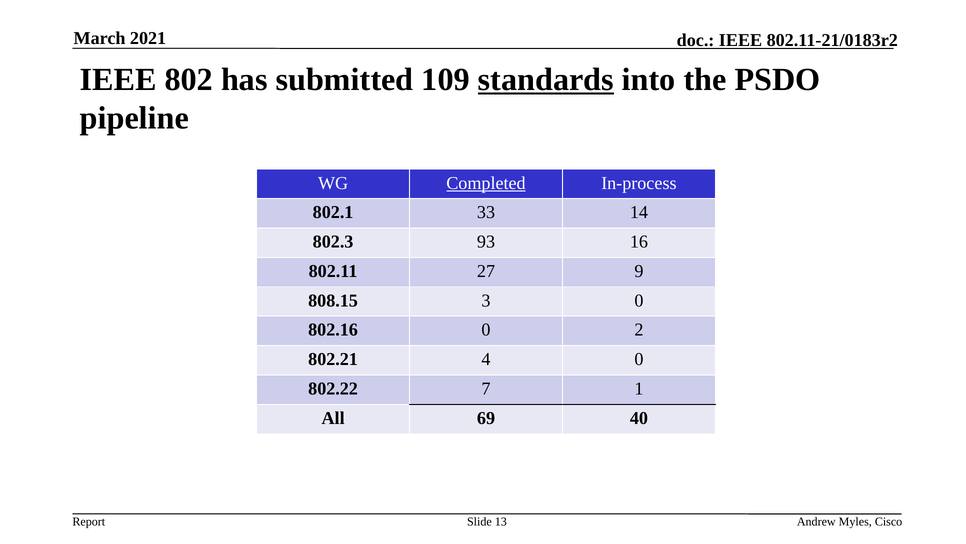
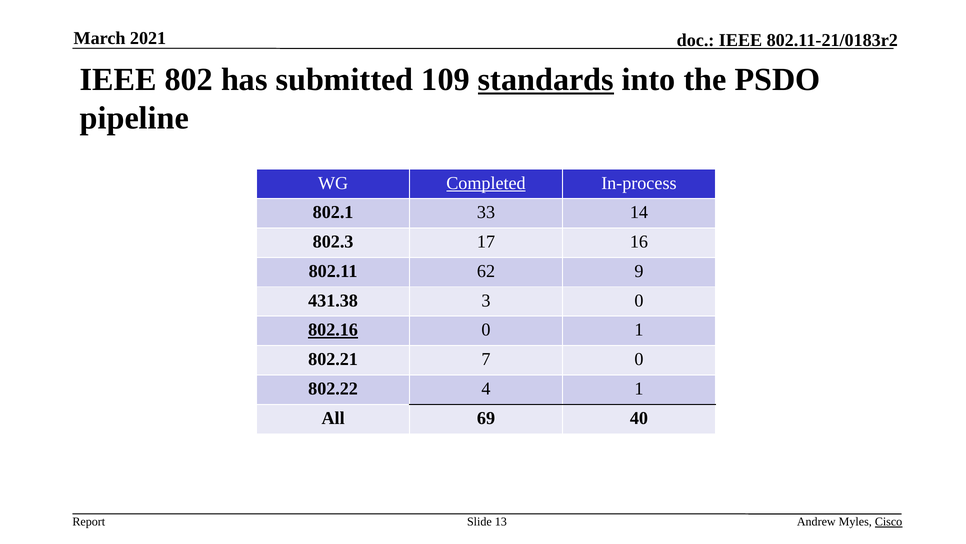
93: 93 -> 17
27: 27 -> 62
808.15: 808.15 -> 431.38
802.16 underline: none -> present
0 2: 2 -> 1
4: 4 -> 7
7: 7 -> 4
Cisco underline: none -> present
